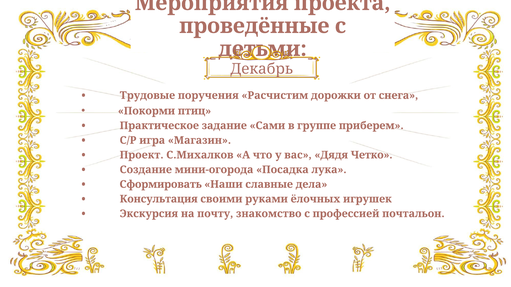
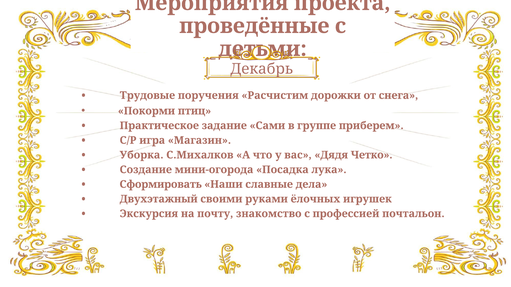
Проект: Проект -> Уборка
Консультация: Консультация -> Двухэтажный
